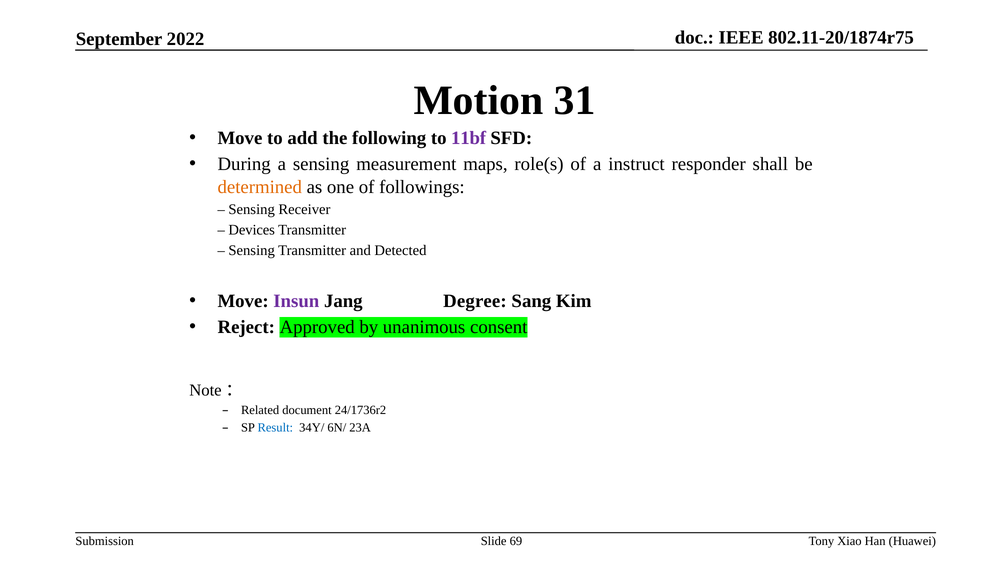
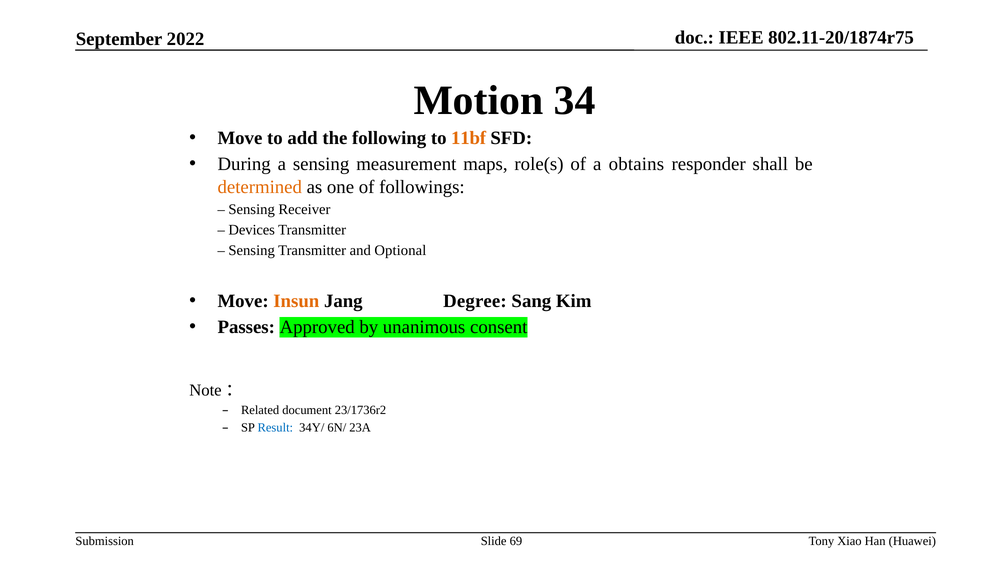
31: 31 -> 34
11bf colour: purple -> orange
instruct: instruct -> obtains
Detected: Detected -> Optional
Insun colour: purple -> orange
Reject: Reject -> Passes
24/1736r2: 24/1736r2 -> 23/1736r2
